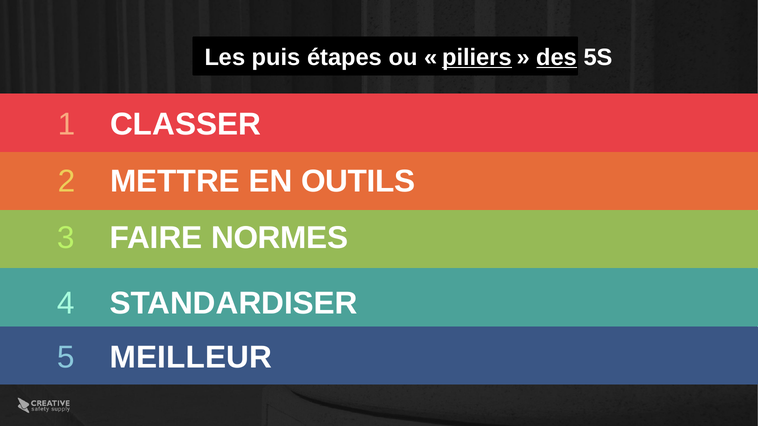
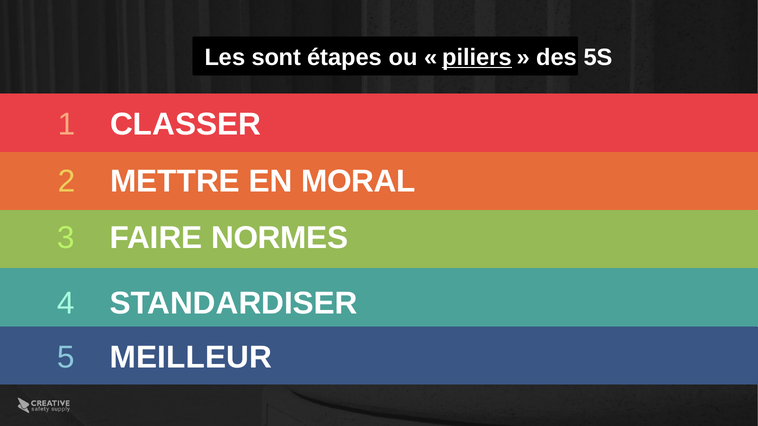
puis: puis -> sont
des underline: present -> none
OUTILS: OUTILS -> MORAL
